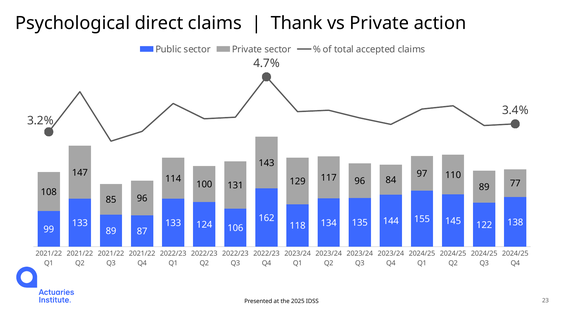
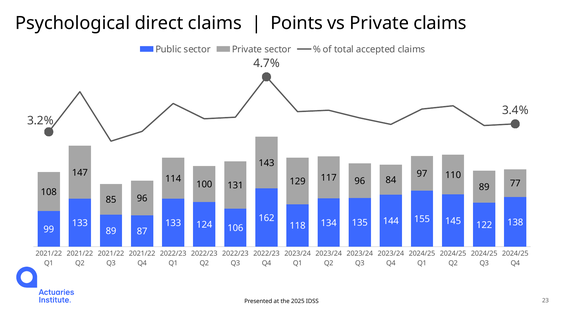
Thank: Thank -> Points
Private action: action -> claims
